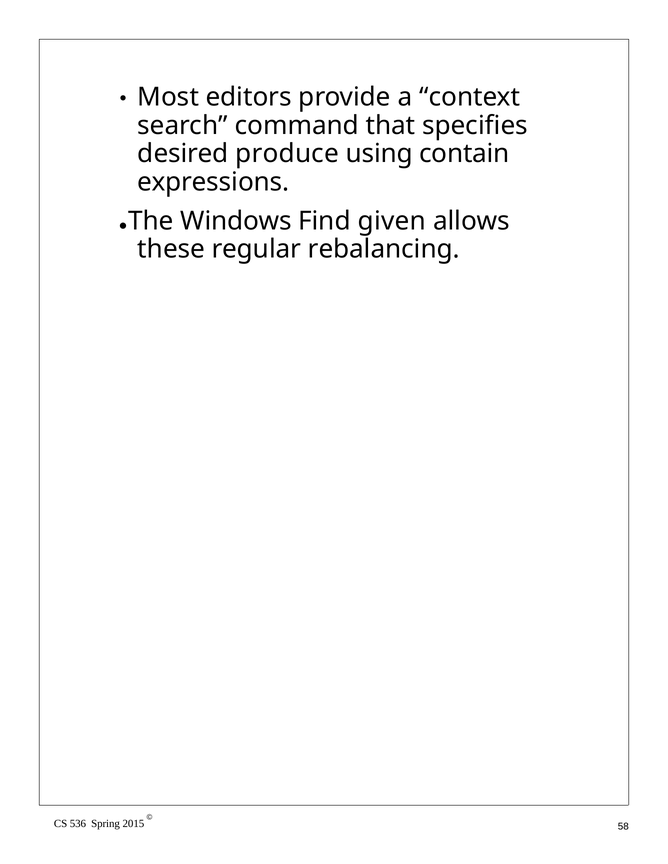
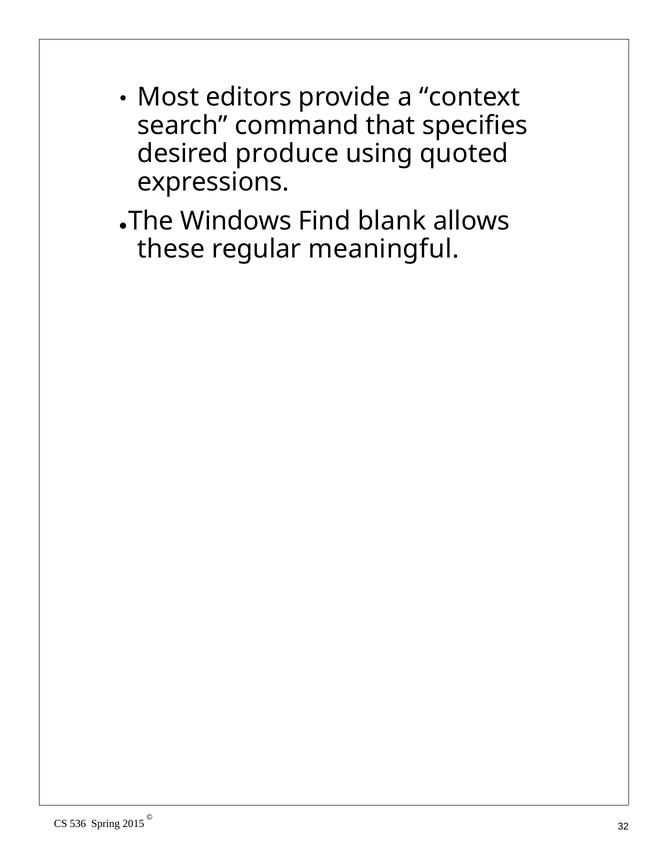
contain: contain -> quoted
given: given -> blank
rebalancing: rebalancing -> meaningful
58: 58 -> 32
